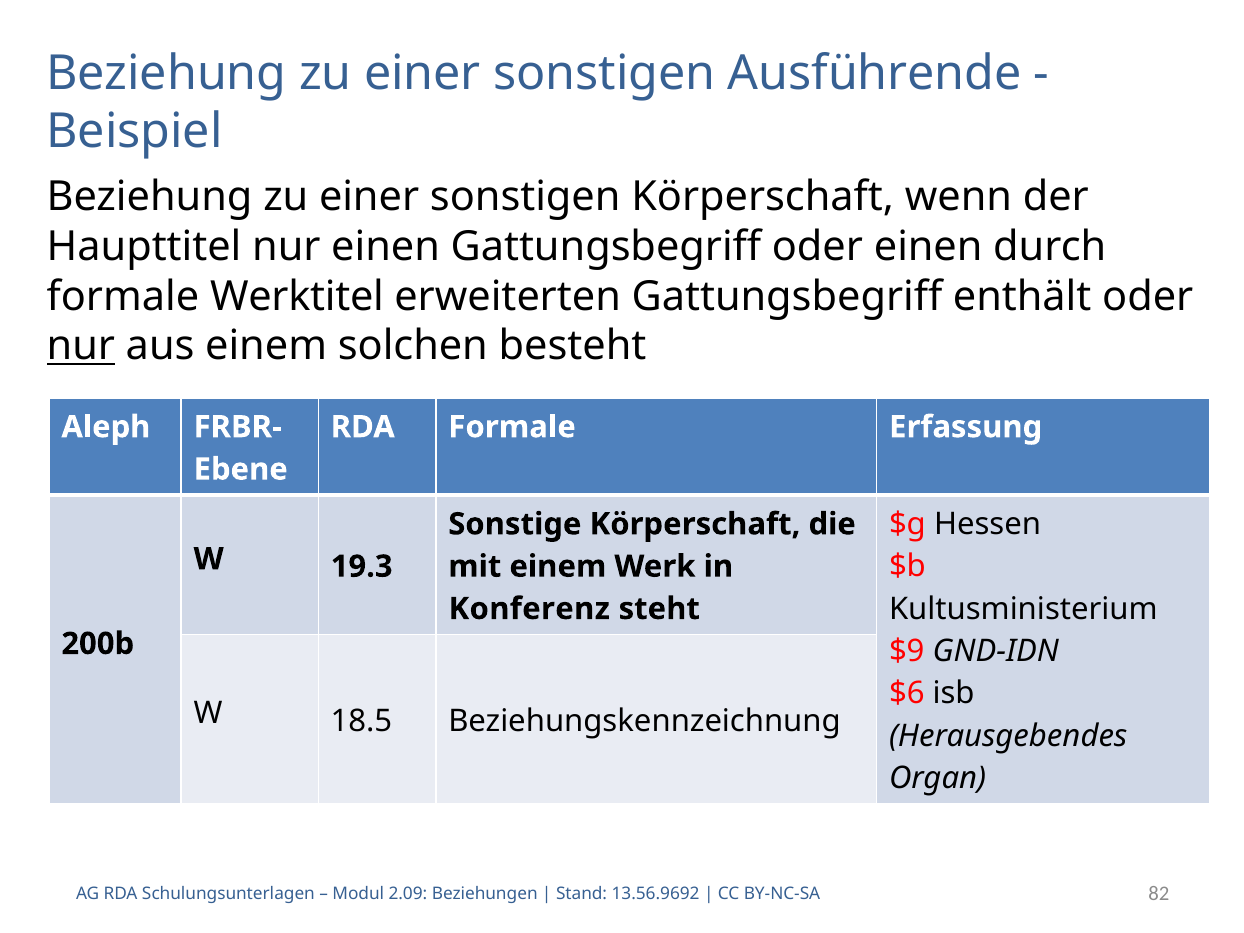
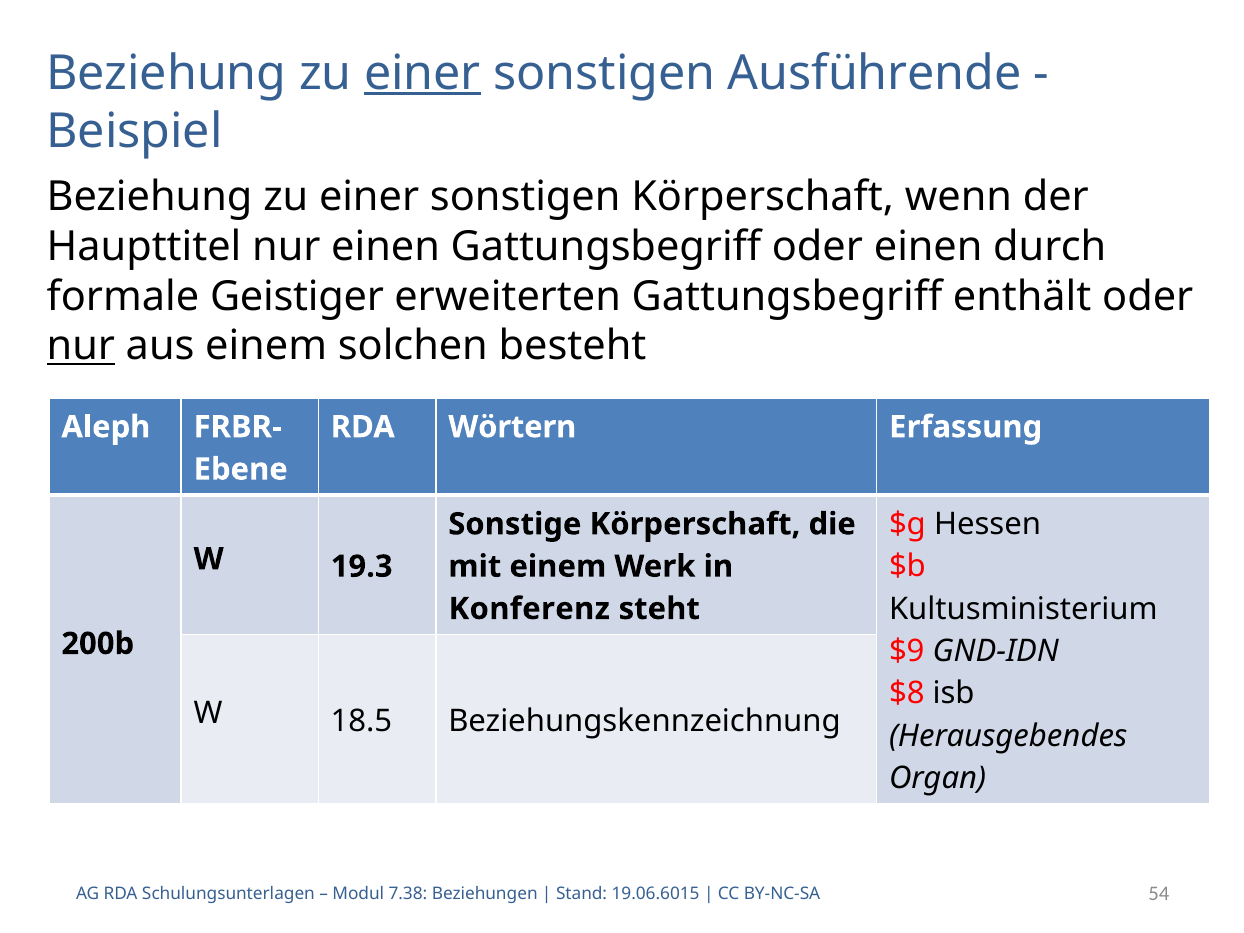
einer at (423, 73) underline: none -> present
Werktitel: Werktitel -> Geistiger
RDA Formale: Formale -> Wörtern
$6: $6 -> $8
2.09: 2.09 -> 7.38
13.56.9692: 13.56.9692 -> 19.06.6015
82: 82 -> 54
